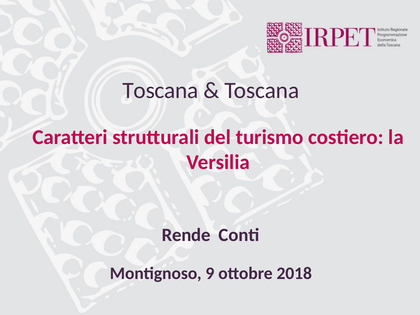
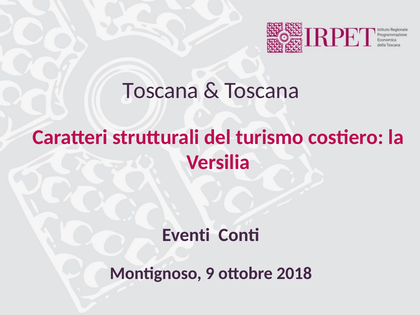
Rende: Rende -> Eventi
